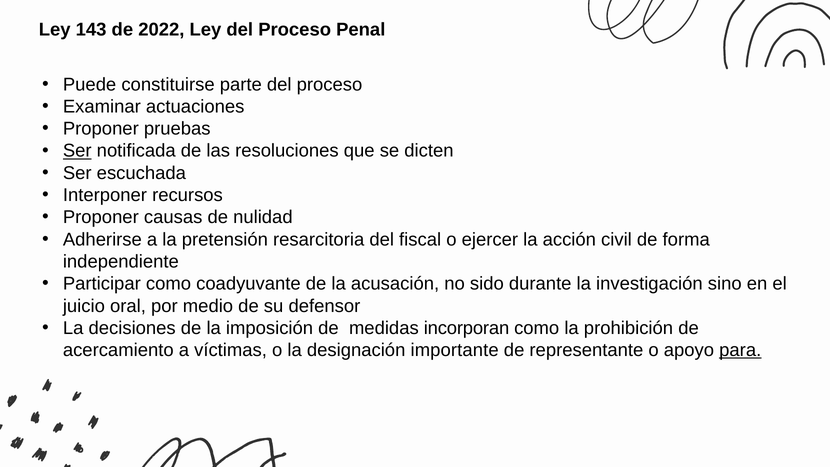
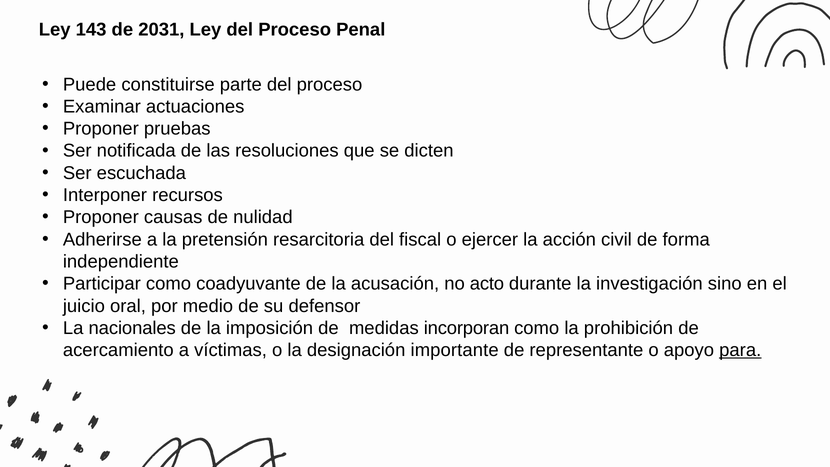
2022: 2022 -> 2031
Ser at (77, 151) underline: present -> none
sido: sido -> acto
decisiones: decisiones -> nacionales
